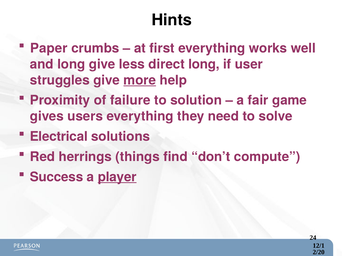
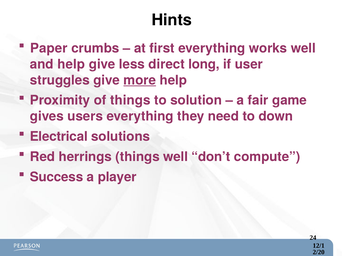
and long: long -> help
of failure: failure -> things
solve: solve -> down
things find: find -> well
player underline: present -> none
